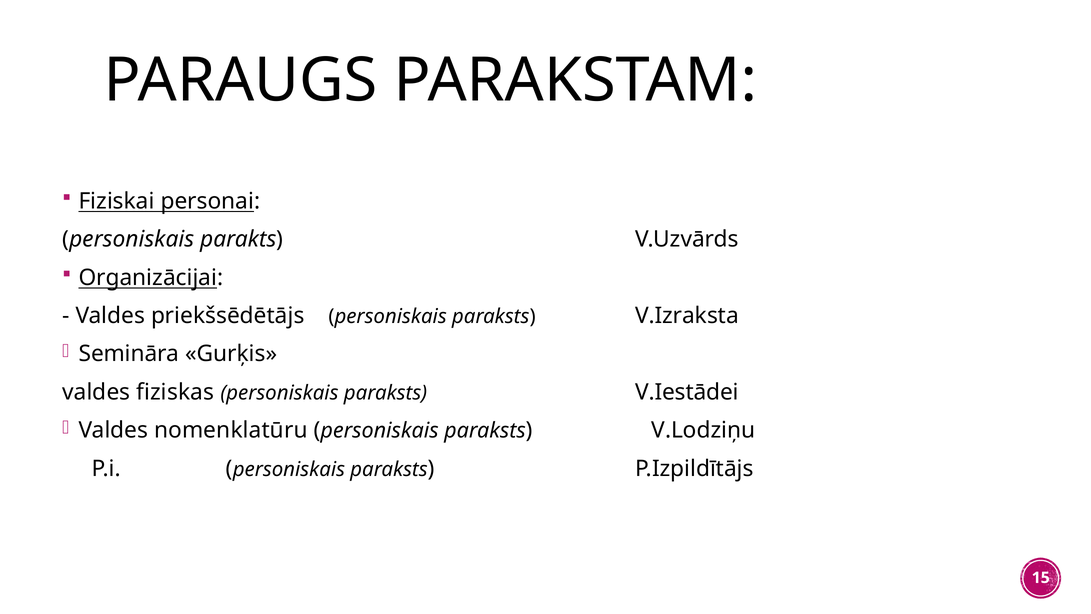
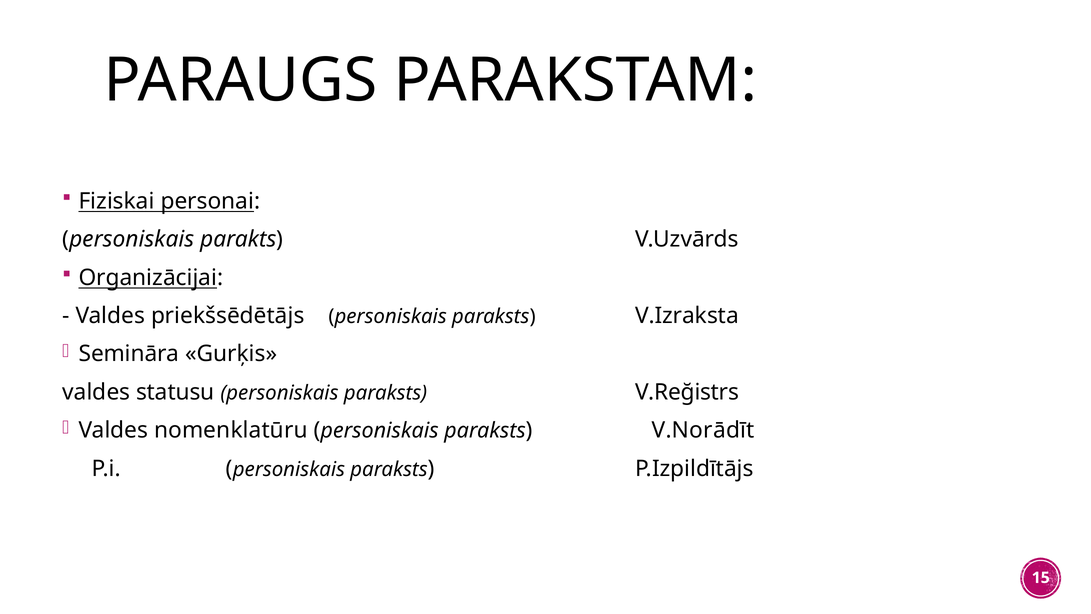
fiziskas: fiziskas -> statusu
V.Iestādei: V.Iestādei -> V.Reğistrs
V.Lodziņu: V.Lodziņu -> V.Norādīt
